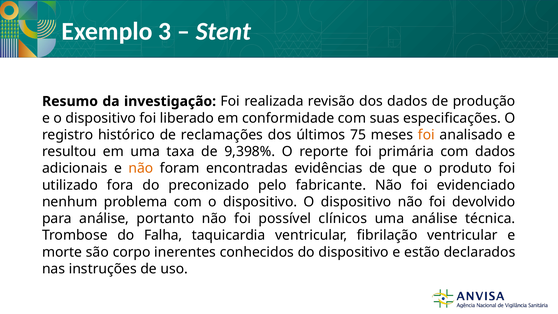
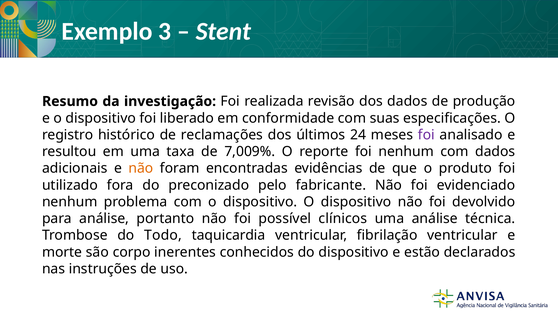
75: 75 -> 24
foi at (426, 135) colour: orange -> purple
9,398%: 9,398% -> 7,009%
foi primária: primária -> nenhum
Falha: Falha -> Todo
